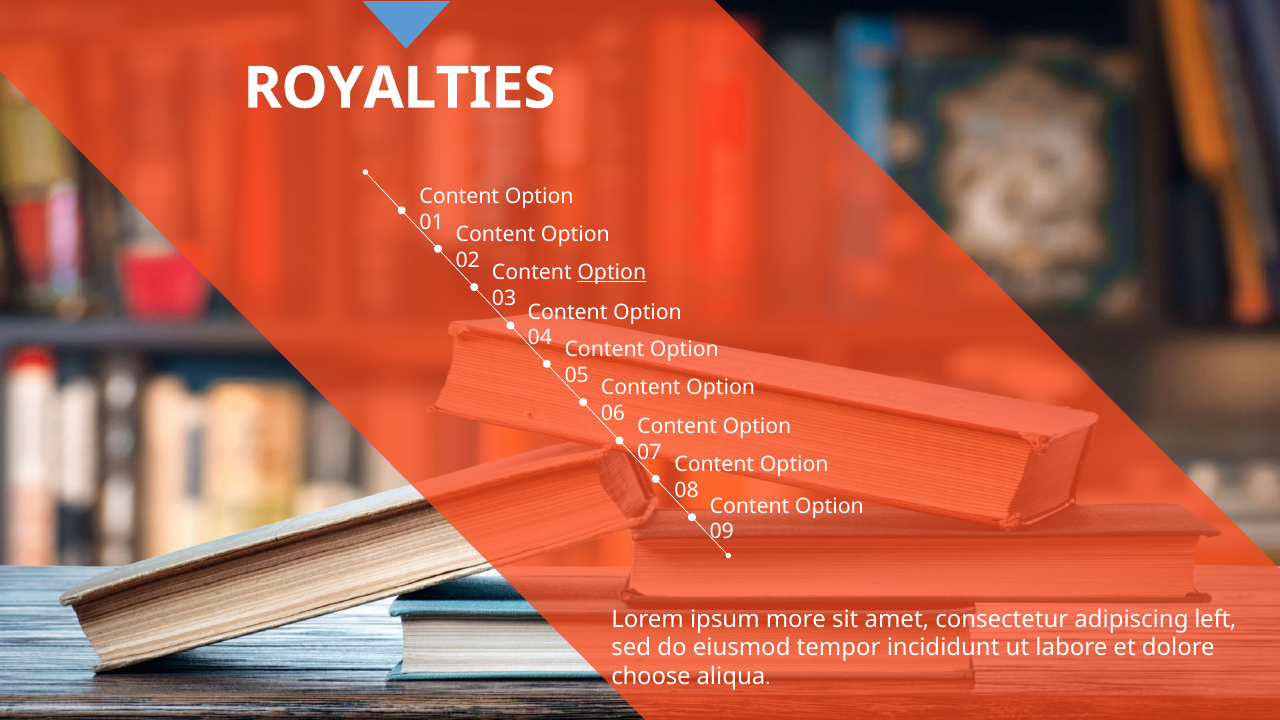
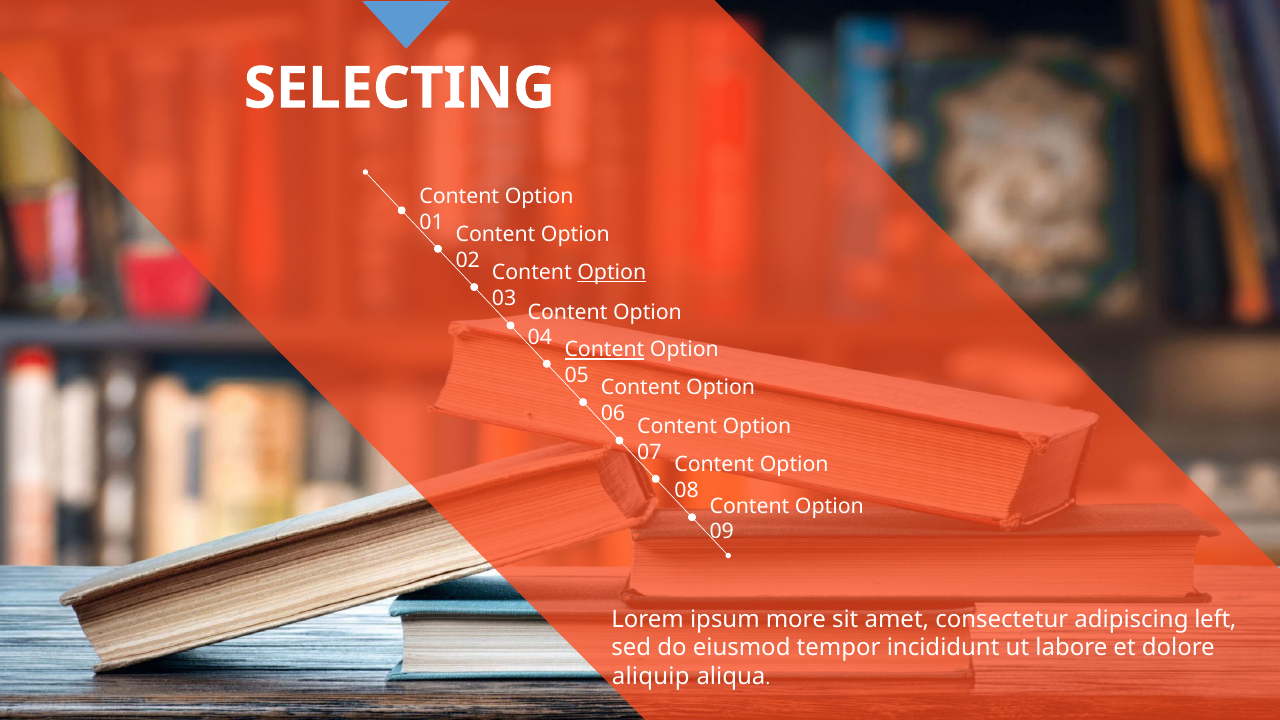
ROYALTIES: ROYALTIES -> SELECTING
Content at (604, 350) underline: none -> present
choose: choose -> aliquip
